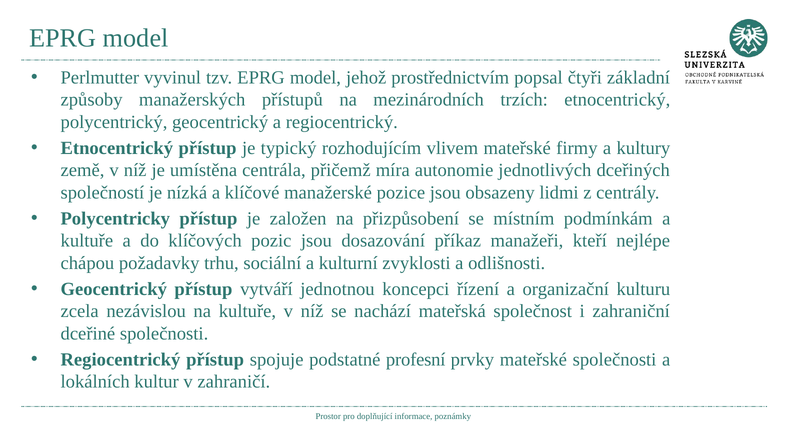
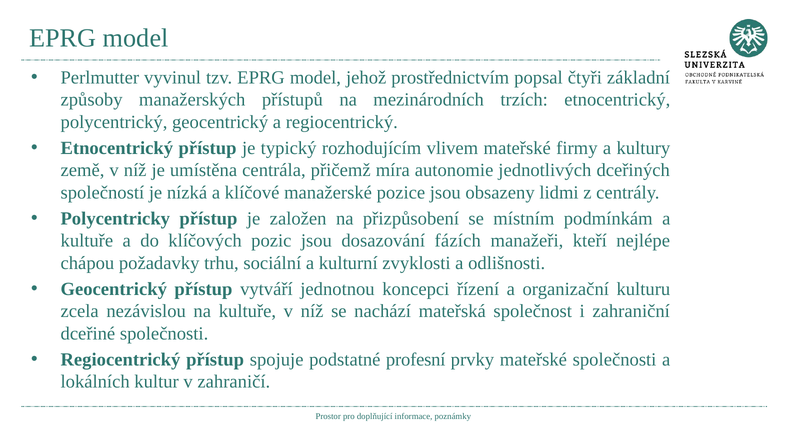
příkaz: příkaz -> fázích
